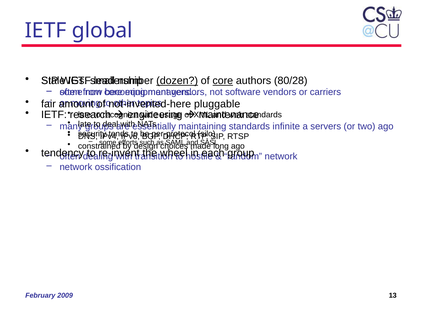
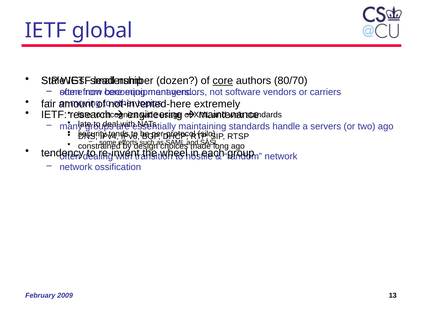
dozen underline: present -> none
80/28: 80/28 -> 80/70
pluggable: pluggable -> extremely
infinite: infinite -> handle
